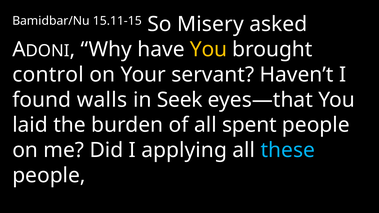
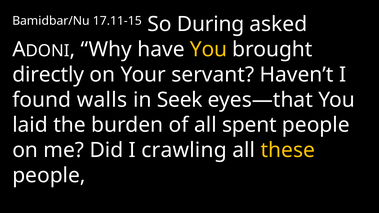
15.11-15: 15.11-15 -> 17.11-15
Misery: Misery -> During
control: control -> directly
applying: applying -> crawling
these colour: light blue -> yellow
